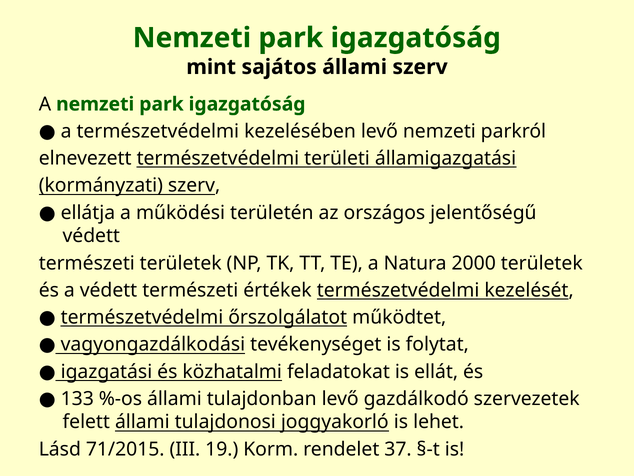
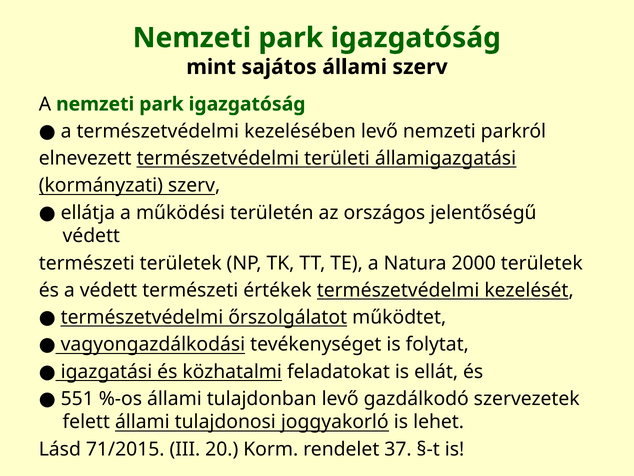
133: 133 -> 551
19: 19 -> 20
